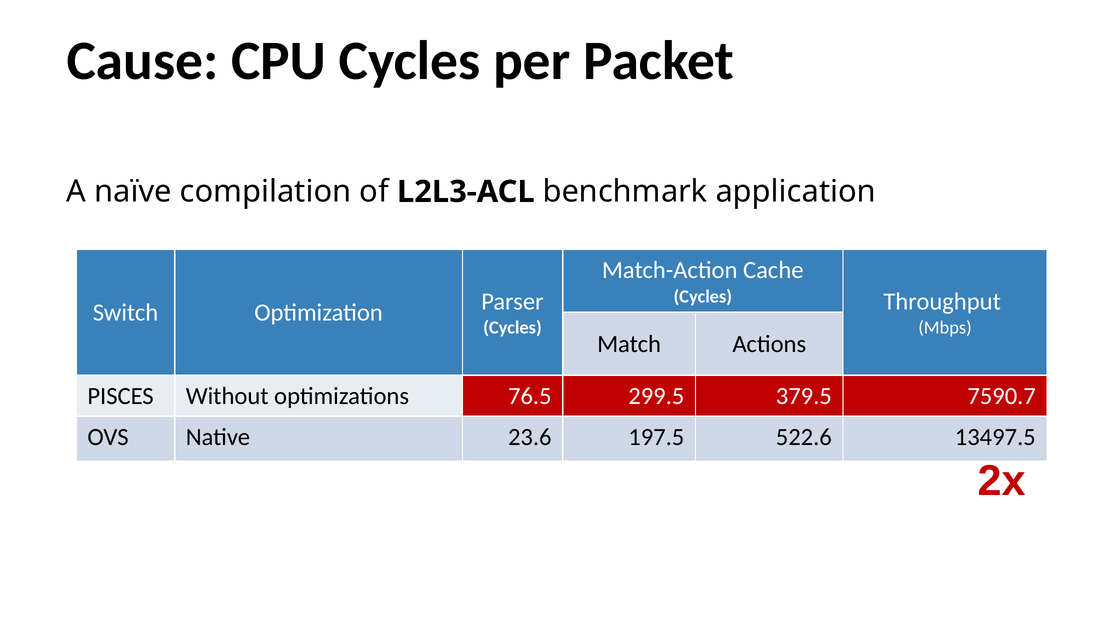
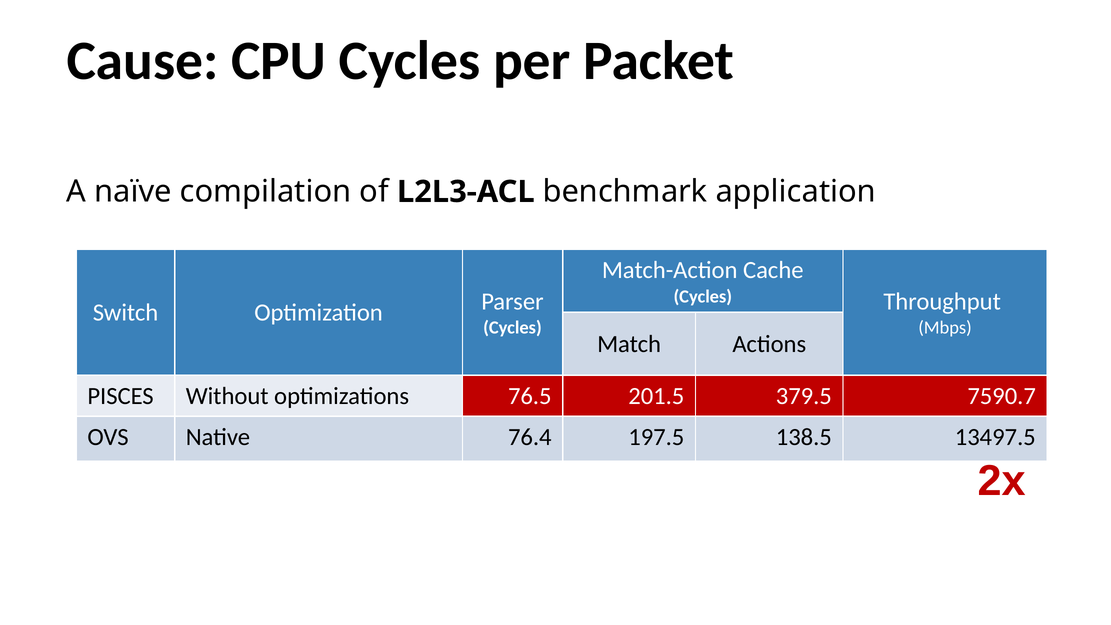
299.5: 299.5 -> 201.5
23.6: 23.6 -> 76.4
522.6: 522.6 -> 138.5
